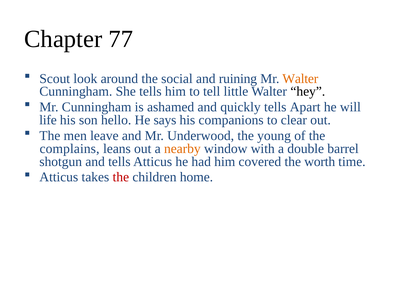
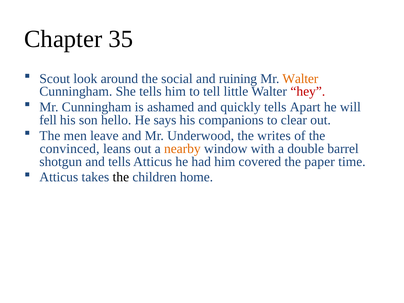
77: 77 -> 35
hey colour: black -> red
life: life -> fell
young: young -> writes
complains: complains -> convinced
worth: worth -> paper
the at (121, 177) colour: red -> black
